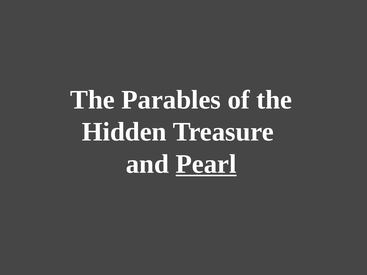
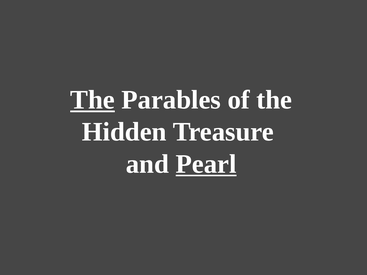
The at (92, 100) underline: none -> present
